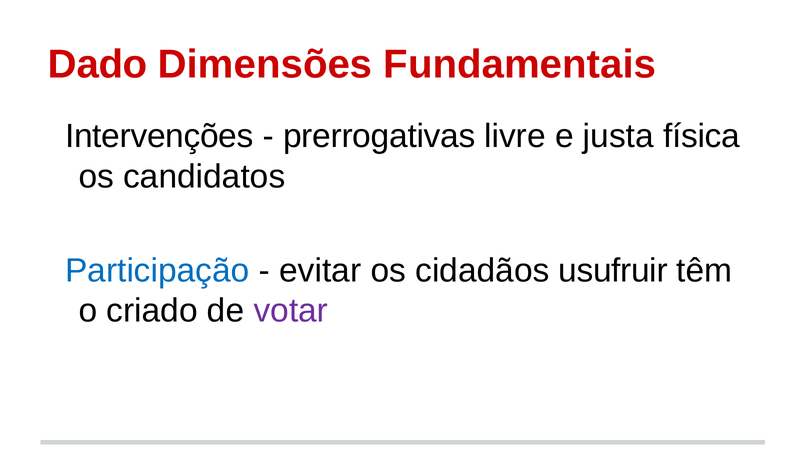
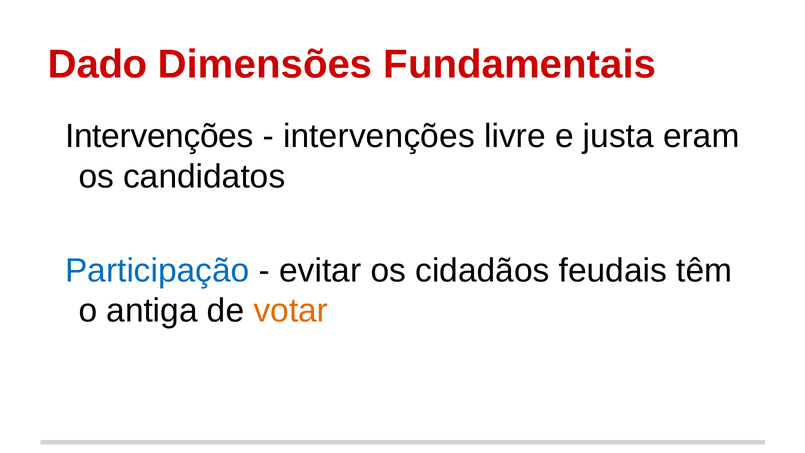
prerrogativas at (379, 136): prerrogativas -> intervenções
física: física -> eram
usufruir: usufruir -> feudais
criado: criado -> antiga
votar colour: purple -> orange
